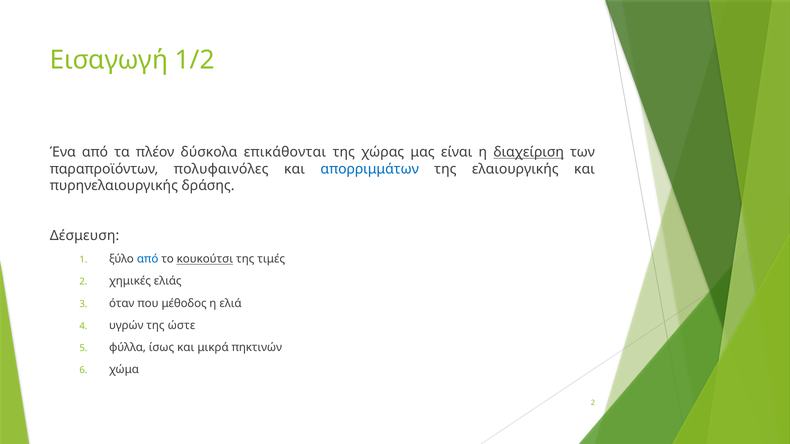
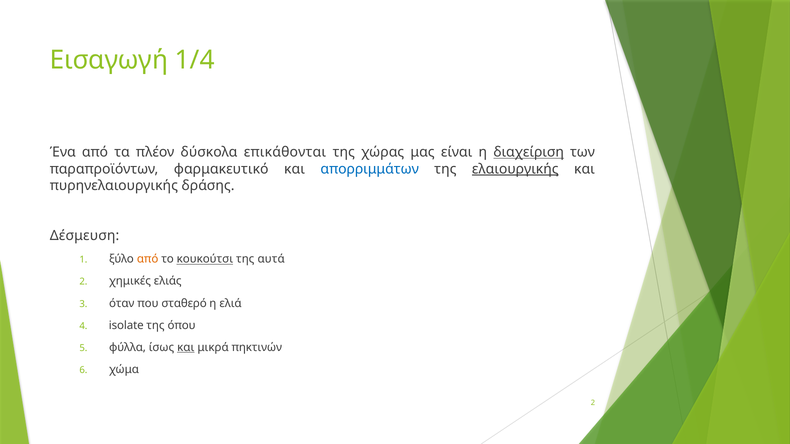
1/2: 1/2 -> 1/4
πολυφαινόλες: πολυφαινόλες -> φαρμακευτικό
ελαιουργικής underline: none -> present
από at (148, 259) colour: blue -> orange
τιμές: τιμές -> αυτά
μέθοδος: μέθοδος -> σταθερό
υγρών: υγρών -> isolate
ώστε: ώστε -> όπου
και at (186, 348) underline: none -> present
